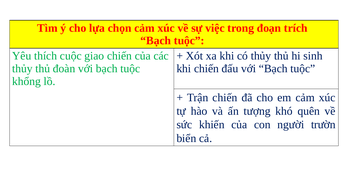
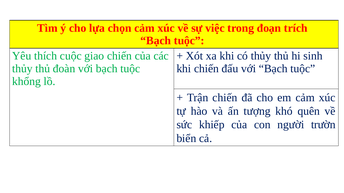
khiến: khiến -> khiếp
